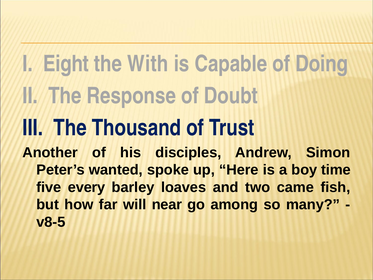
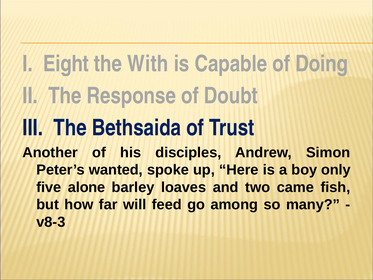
Thousand: Thousand -> Bethsaida
time: time -> only
every: every -> alone
near: near -> feed
v8-5: v8-5 -> v8-3
